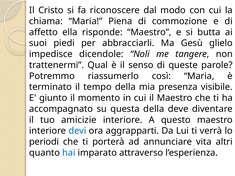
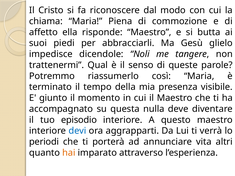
questa della: della -> nulla
amicizie: amicizie -> episodio
hai colour: blue -> orange
